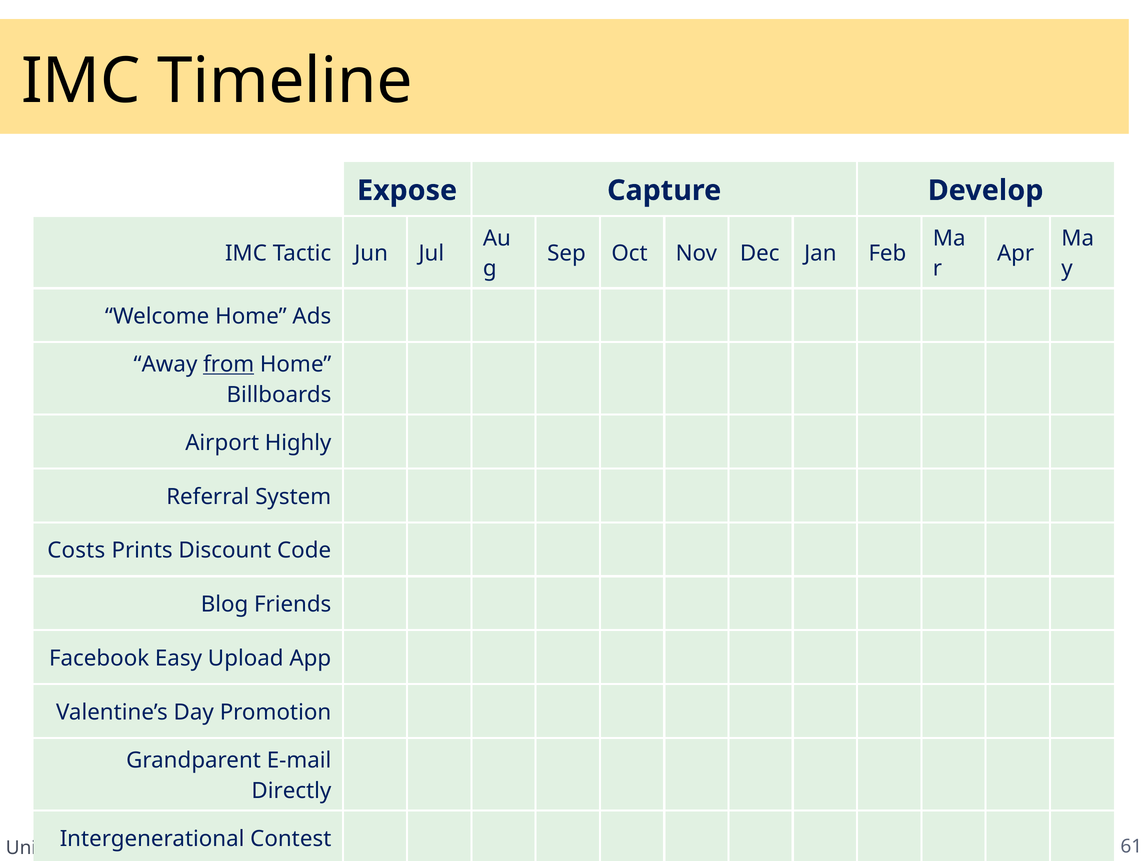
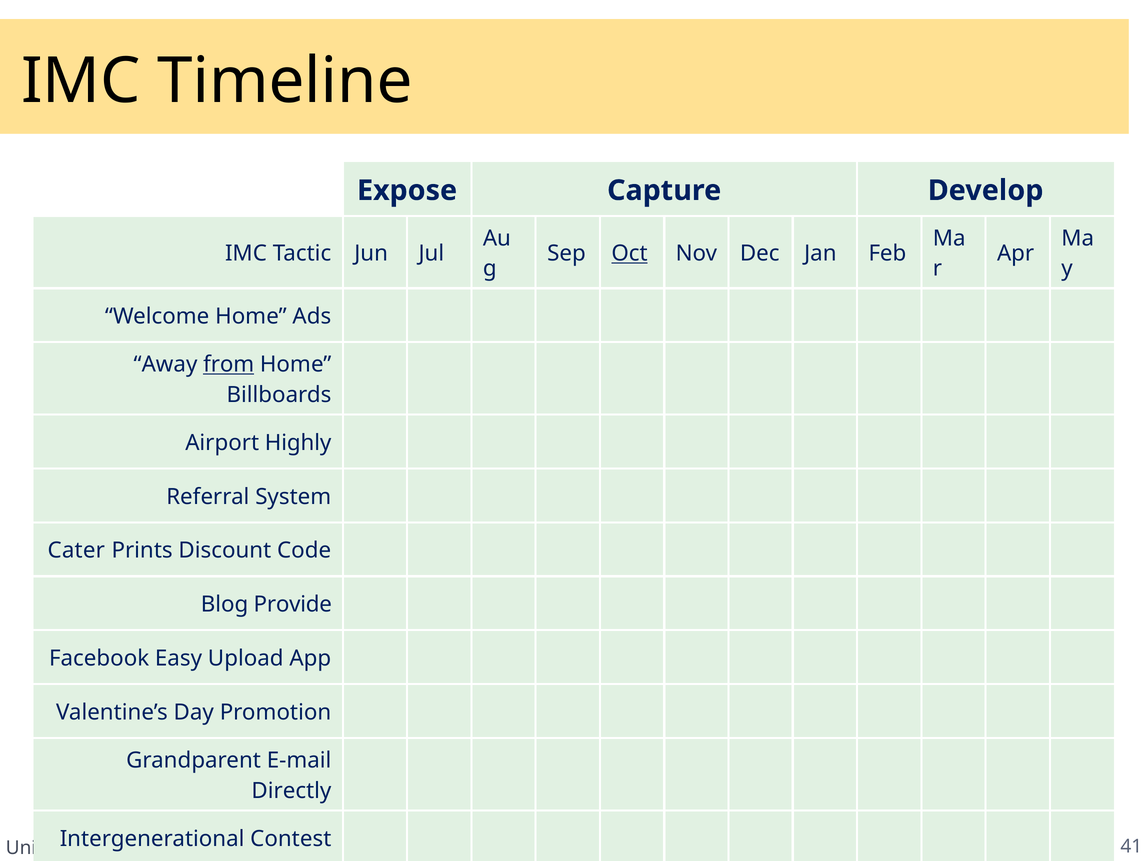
Oct underline: none -> present
Costs: Costs -> Cater
Friends: Friends -> Provide
61: 61 -> 41
